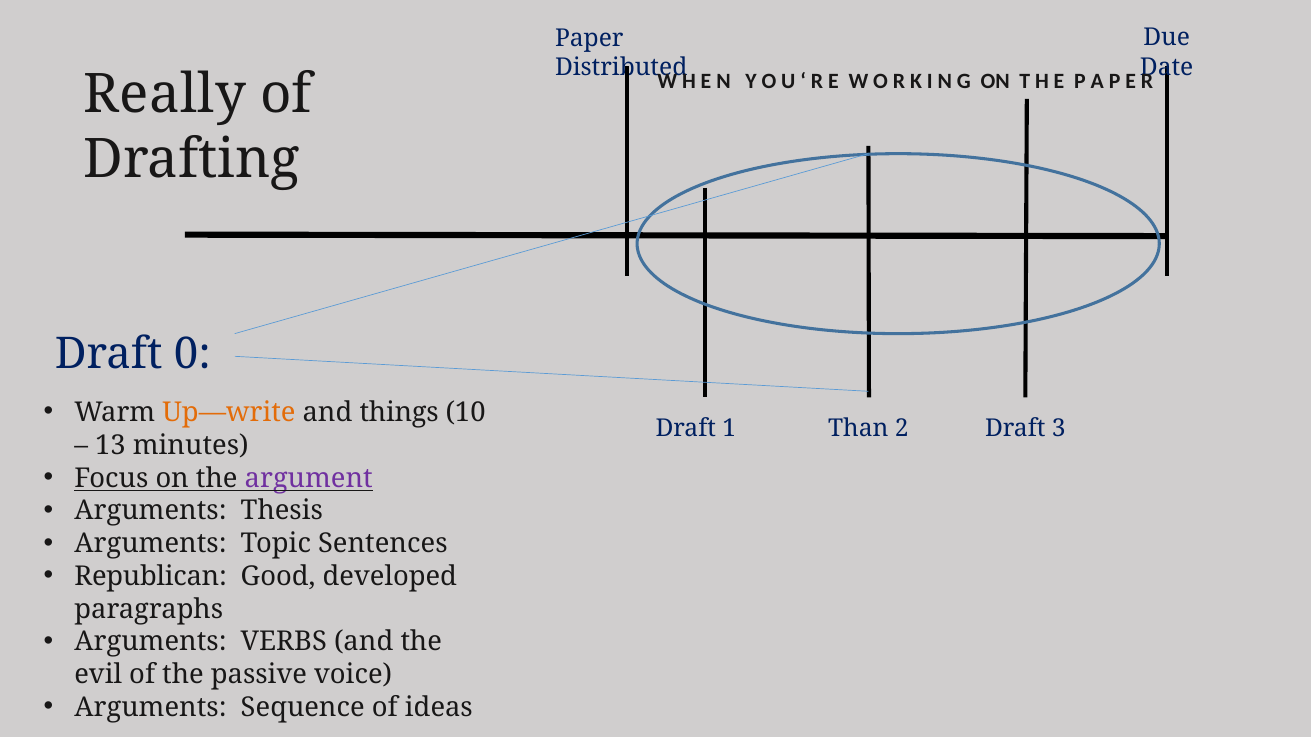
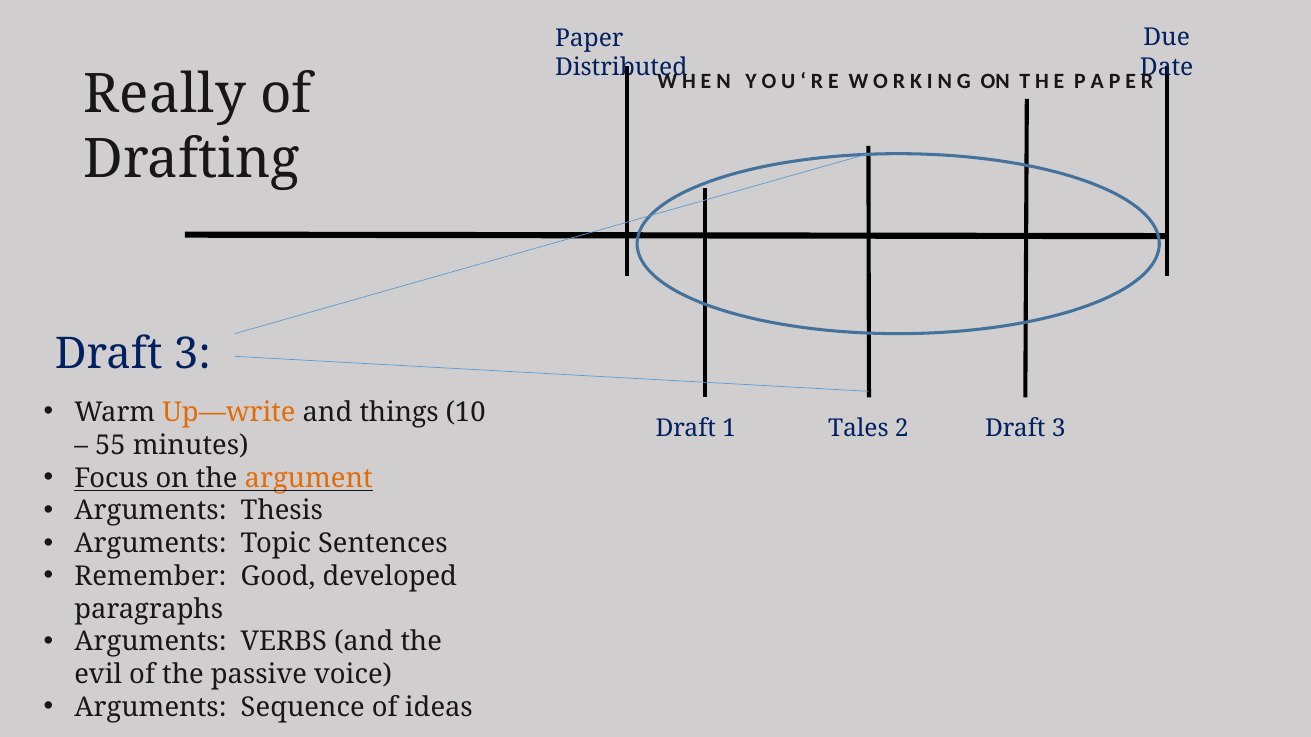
0 at (192, 354): 0 -> 3
Than: Than -> Tales
13: 13 -> 55
argument colour: purple -> orange
Republican: Republican -> Remember
